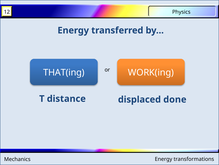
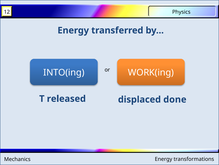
THAT(ing: THAT(ing -> INTO(ing
distance: distance -> released
